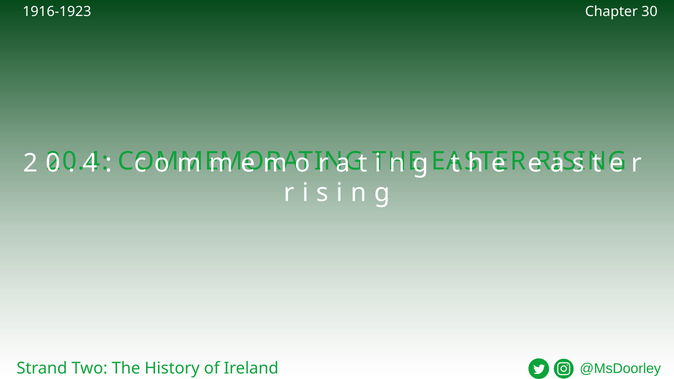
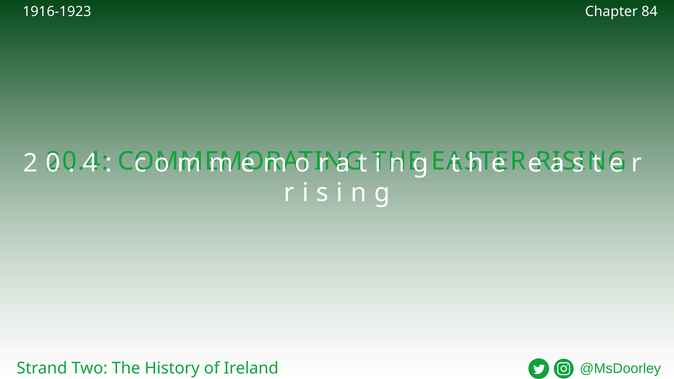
30: 30 -> 84
